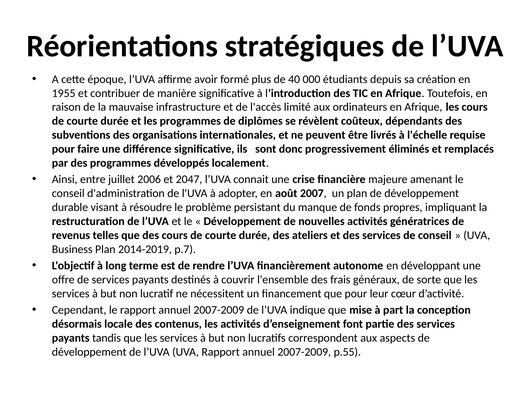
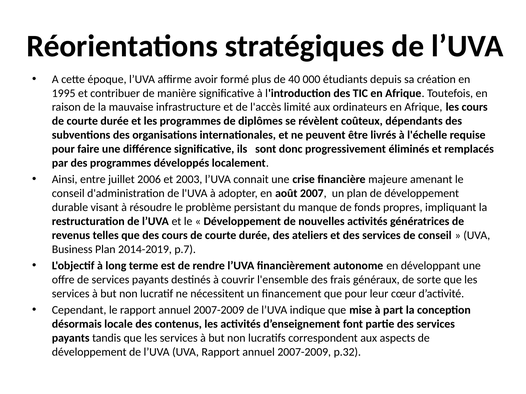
1955: 1955 -> 1995
2047: 2047 -> 2003
p.55: p.55 -> p.32
